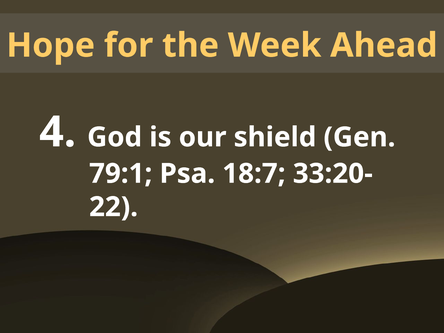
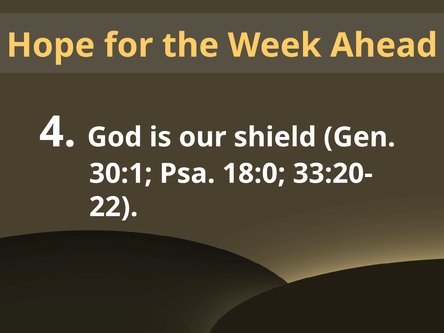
79:1: 79:1 -> 30:1
18:7: 18:7 -> 18:0
